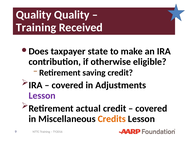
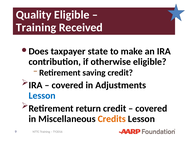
Quality Quality: Quality -> Eligible
Lesson at (42, 96) colour: purple -> blue
actual: actual -> return
